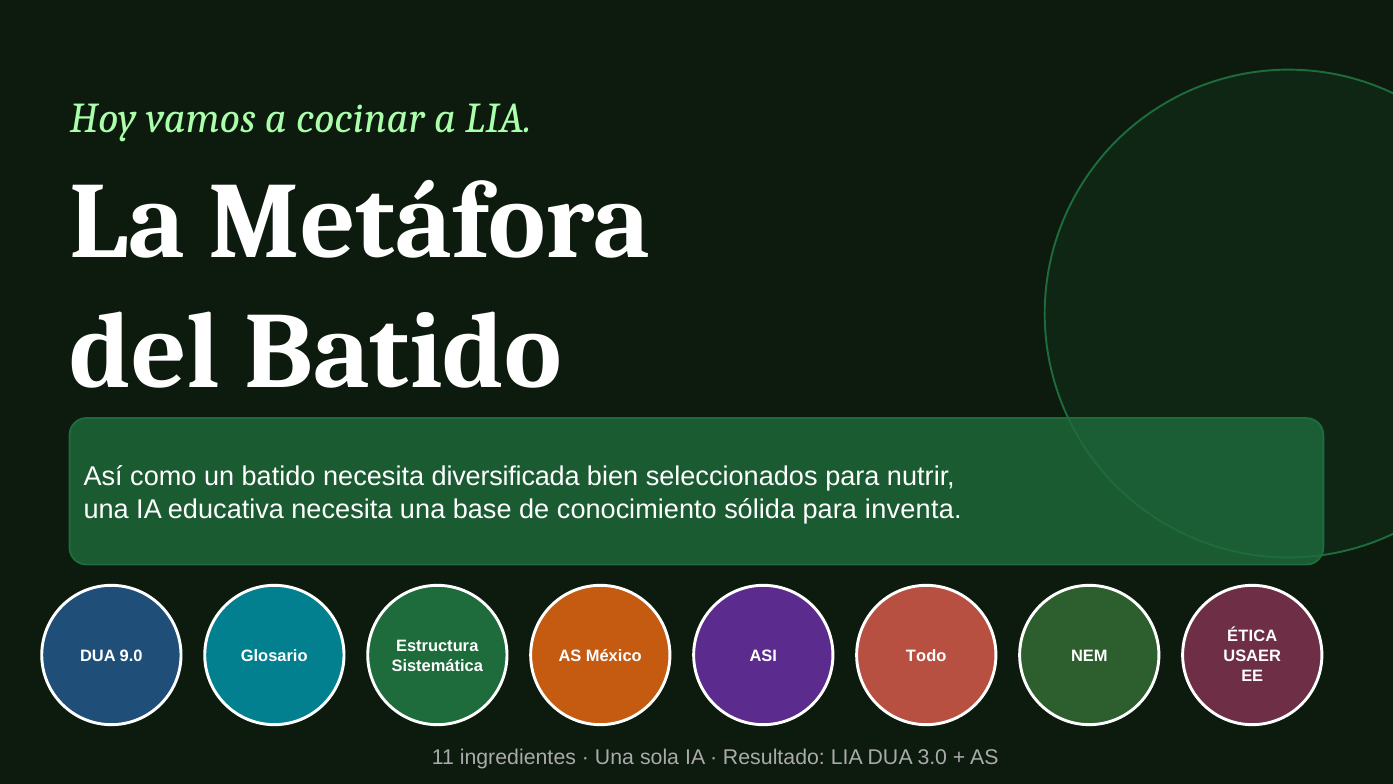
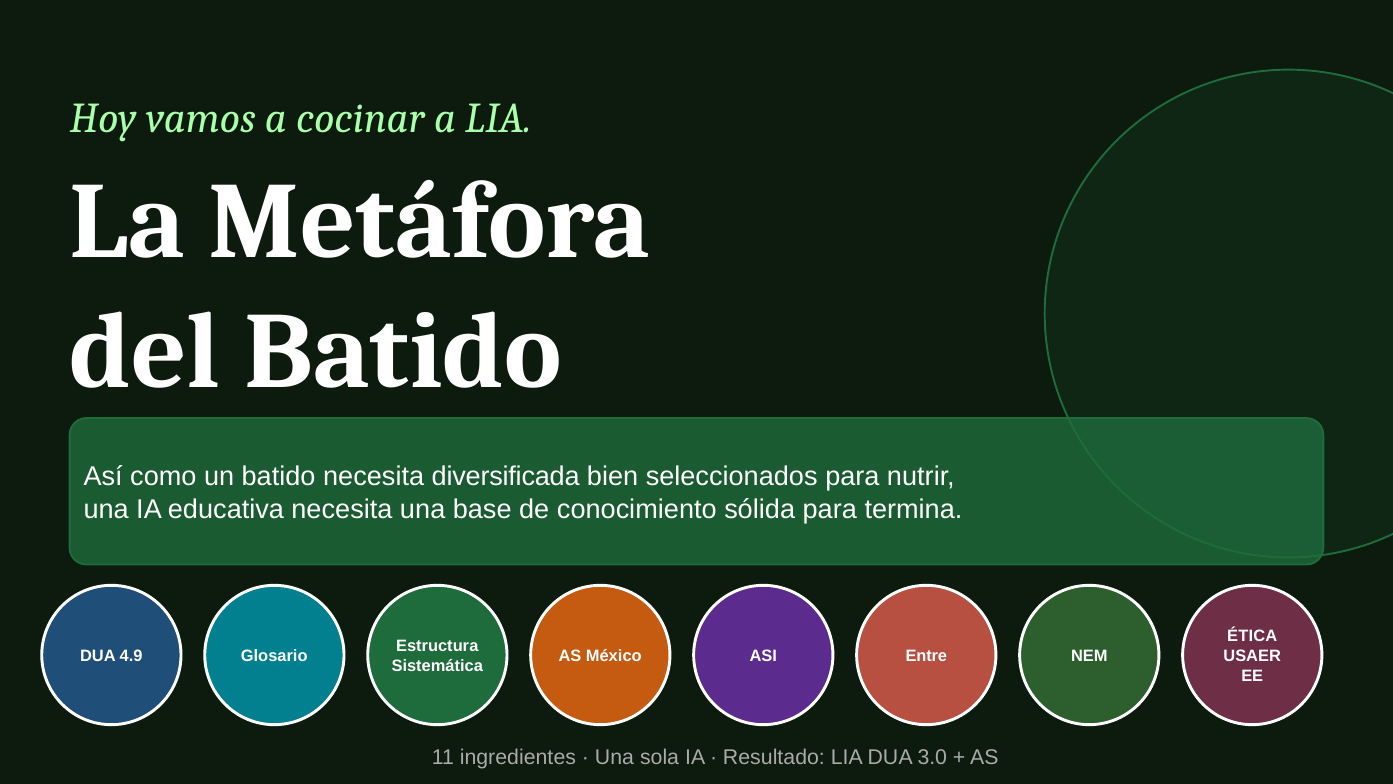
inventa: inventa -> termina
9.0: 9.0 -> 4.9
Todo: Todo -> Entre
